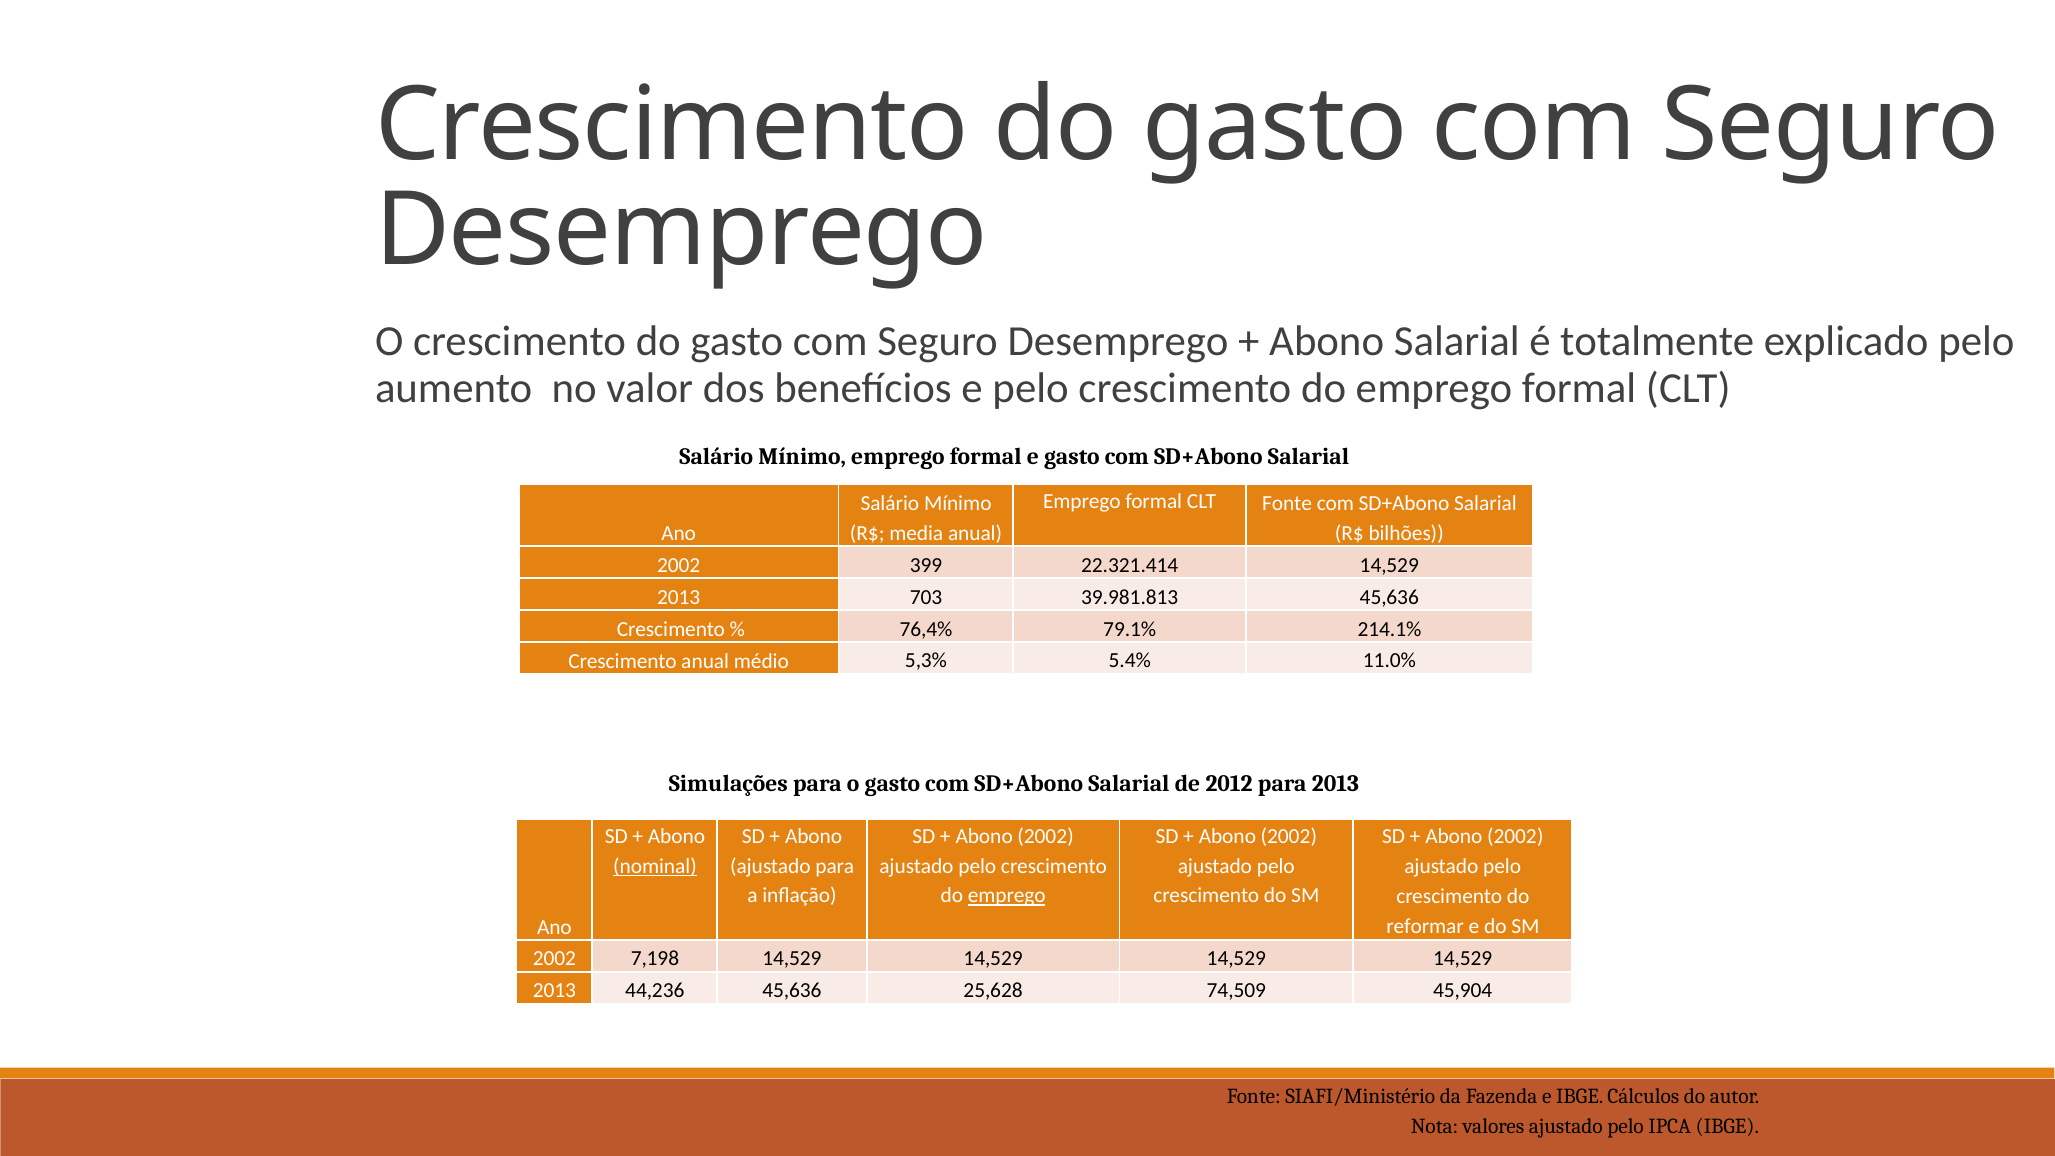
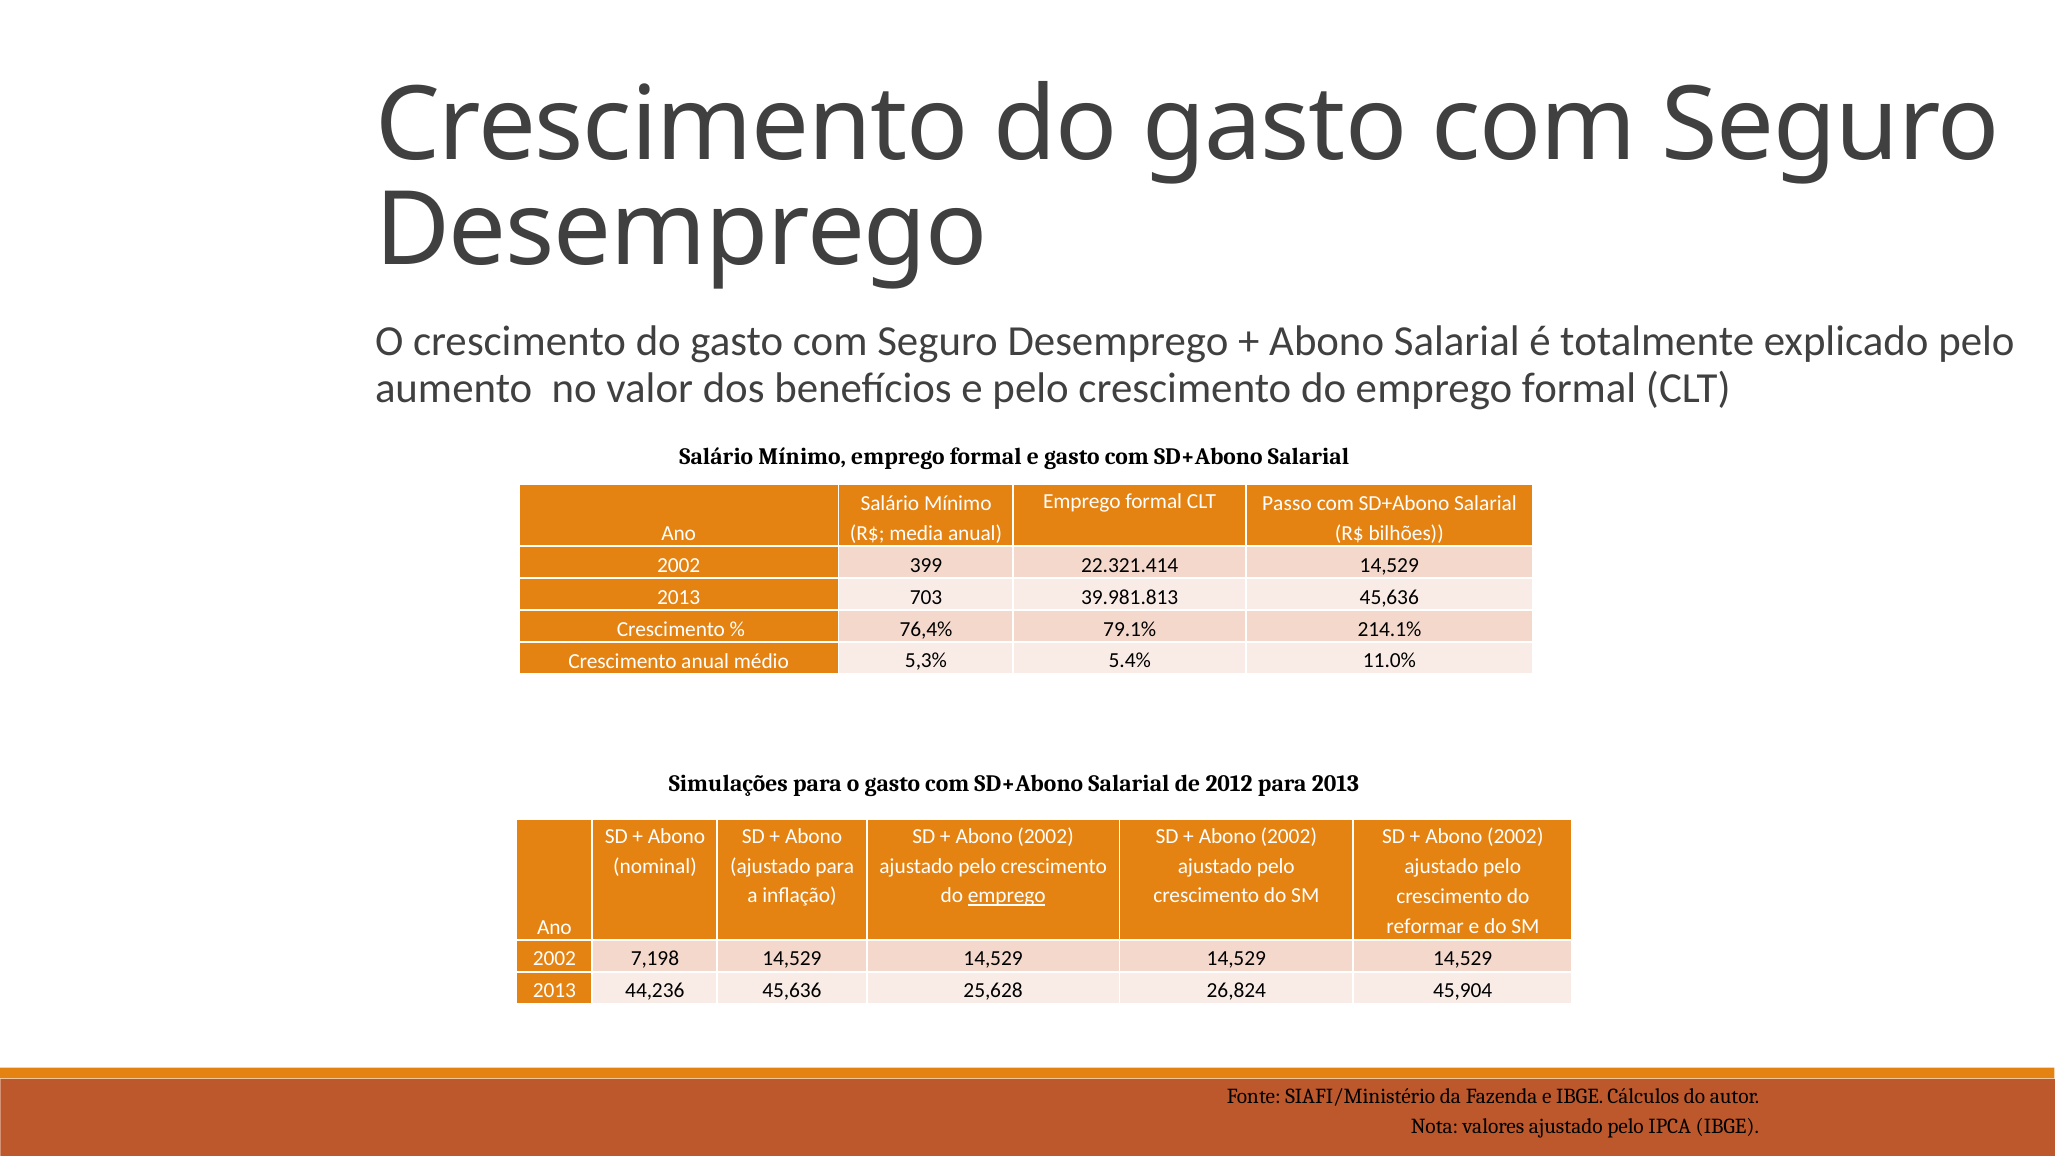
CLT Fonte: Fonte -> Passo
nominal underline: present -> none
74,509: 74,509 -> 26,824
